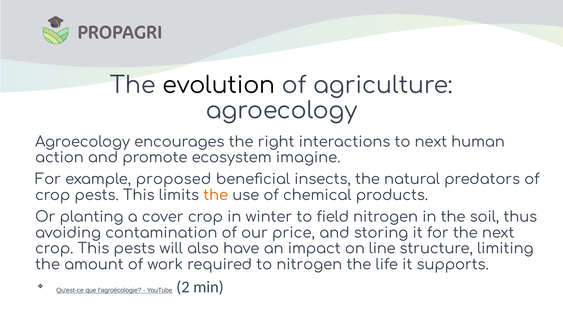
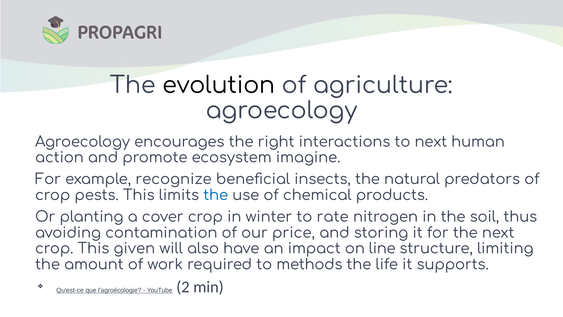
proposed: proposed -> recognize
the at (216, 195) colour: orange -> blue
field: field -> rate
This pests: pests -> given
to nitrogen: nitrogen -> methods
